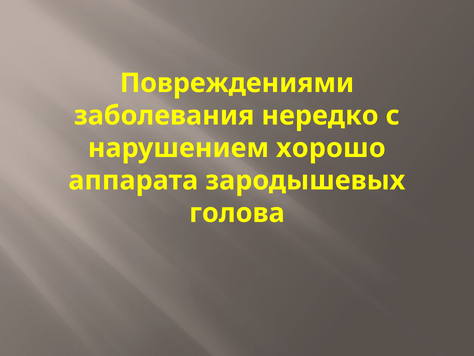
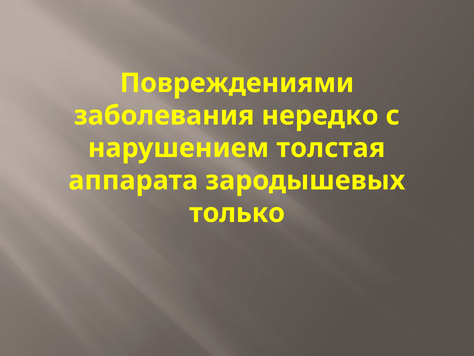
хорошо: хорошо -> толстая
голова: голова -> только
